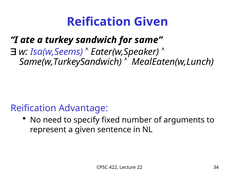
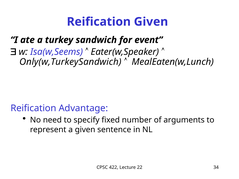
same: same -> event
Same(w,TurkeySandwich: Same(w,TurkeySandwich -> Only(w,TurkeySandwich
